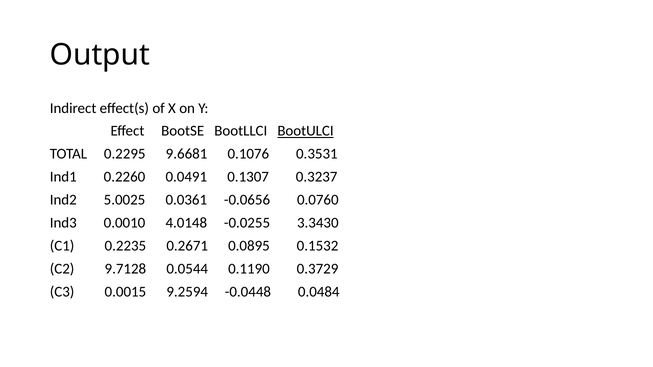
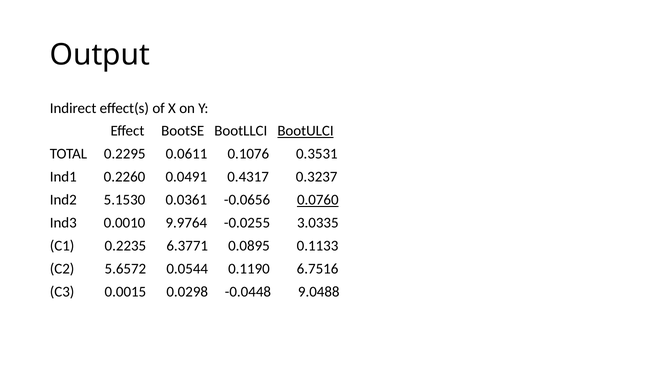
9.6681: 9.6681 -> 0.0611
0.1307: 0.1307 -> 0.4317
5.0025: 5.0025 -> 5.1530
0.0760 underline: none -> present
4.0148: 4.0148 -> 9.9764
3.3430: 3.3430 -> 3.0335
0.2671: 0.2671 -> 6.3771
0.1532: 0.1532 -> 0.1133
9.7128: 9.7128 -> 5.6572
0.3729: 0.3729 -> 6.7516
9.2594: 9.2594 -> 0.0298
0.0484: 0.0484 -> 9.0488
